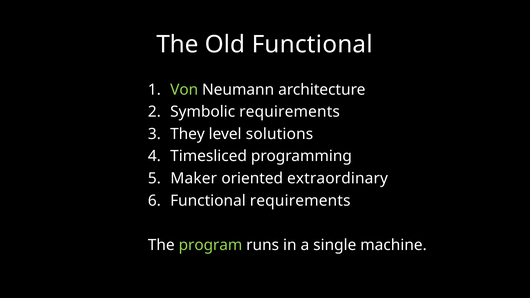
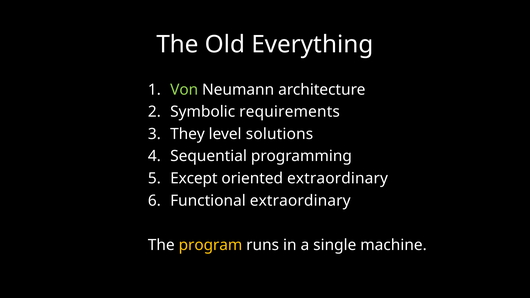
Old Functional: Functional -> Everything
Timesliced: Timesliced -> Sequential
Maker: Maker -> Except
Functional requirements: requirements -> extraordinary
program colour: light green -> yellow
